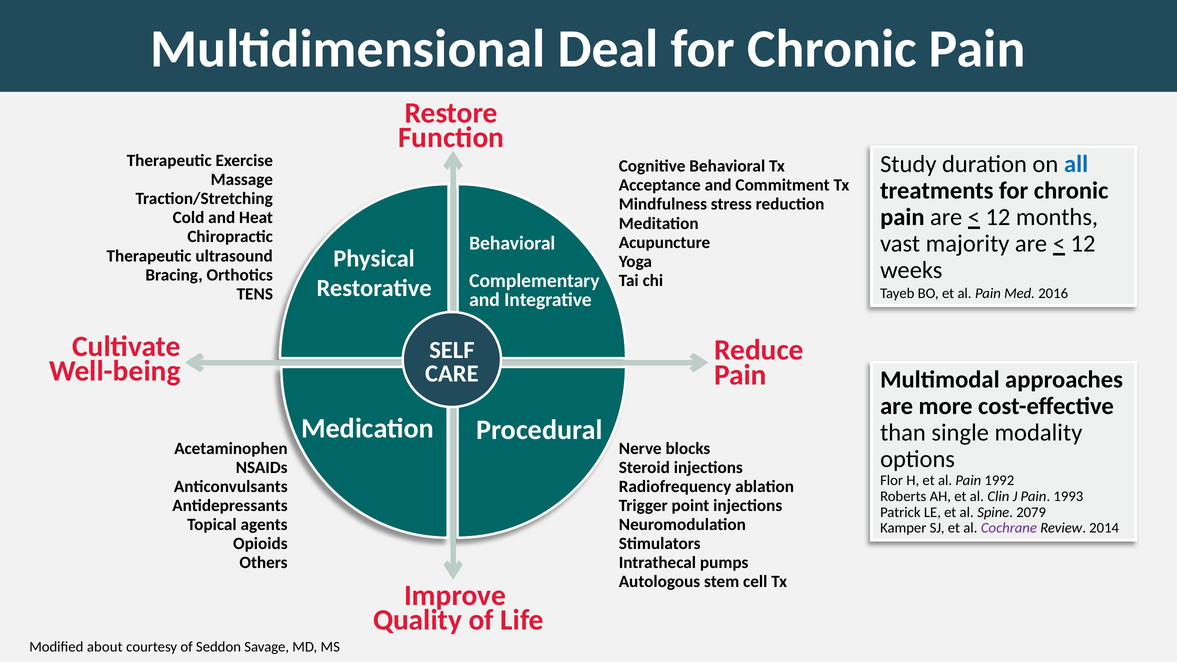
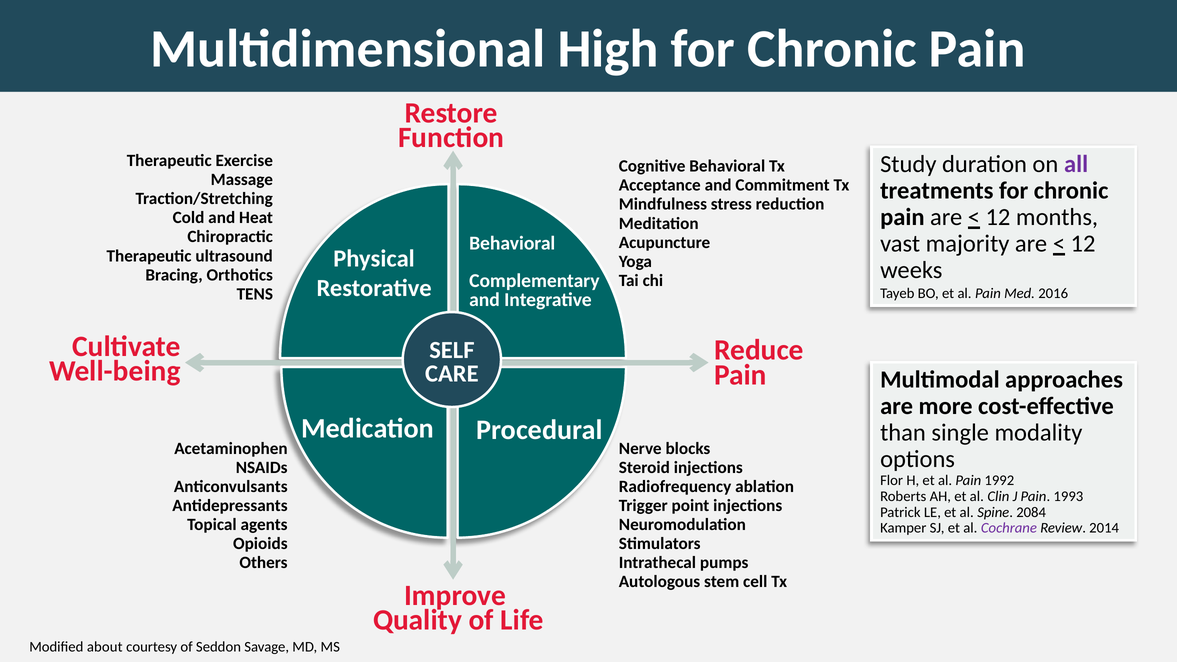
Deal: Deal -> High
all colour: blue -> purple
2079: 2079 -> 2084
